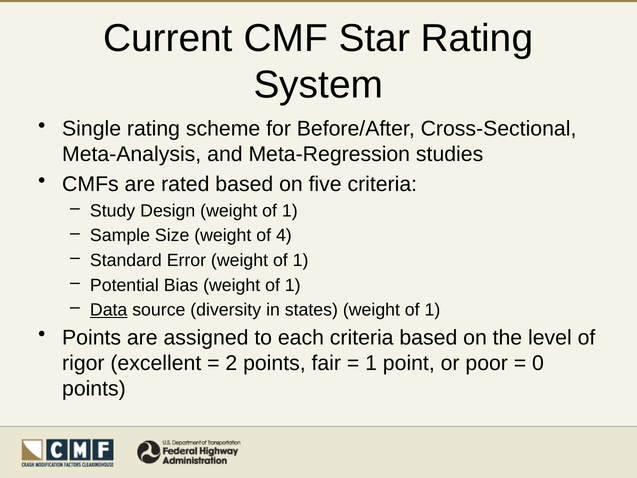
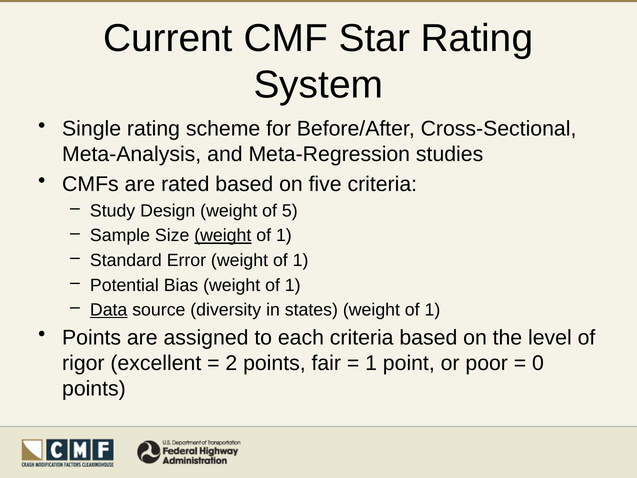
Design weight of 1: 1 -> 5
weight at (223, 236) underline: none -> present
4 at (284, 236): 4 -> 1
